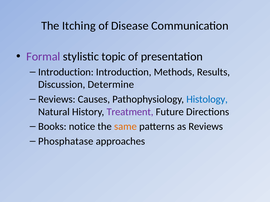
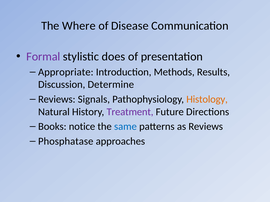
Itching: Itching -> Where
topic: topic -> does
Introduction at (66, 72): Introduction -> Appropriate
Causes: Causes -> Signals
Histology colour: blue -> orange
same colour: orange -> blue
